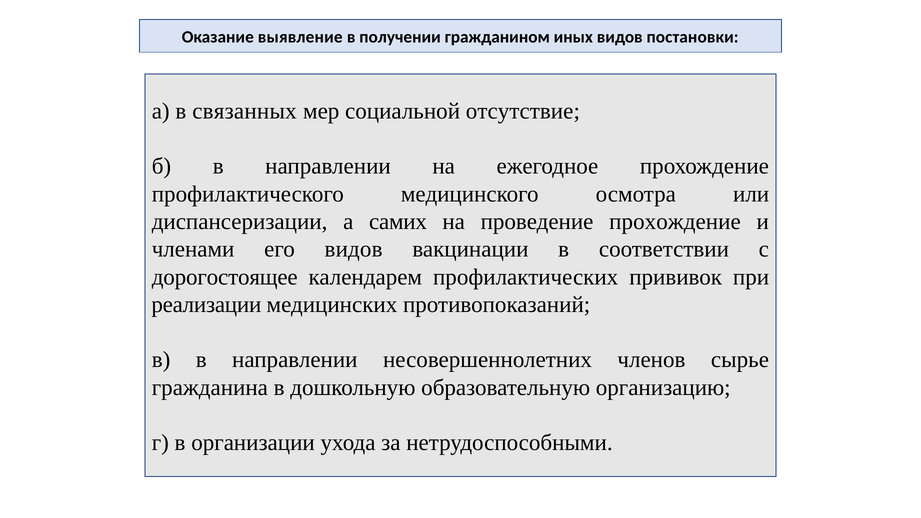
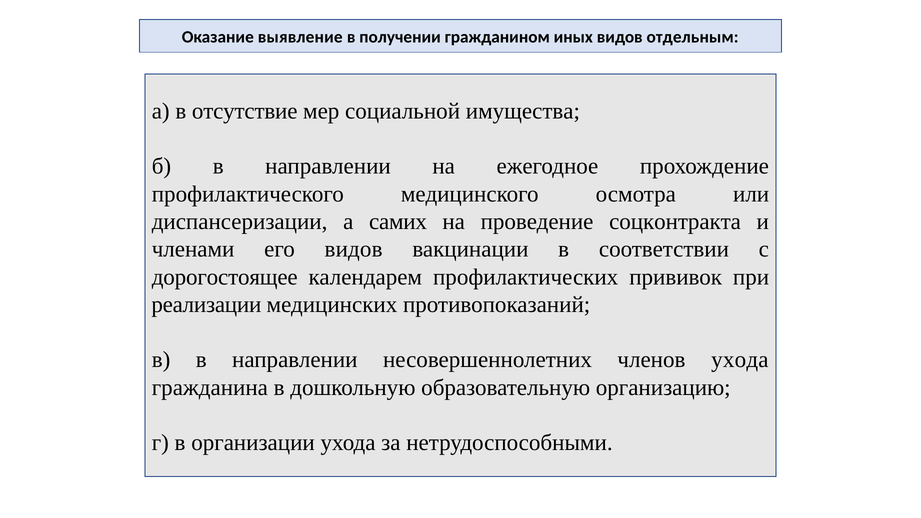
постановки: постановки -> отдельным
связанных: связанных -> отсутствие
отсутствие: отсутствие -> имущества
проведение прохождение: прохождение -> соцконтракта
членов сырье: сырье -> ухода
